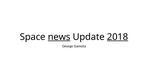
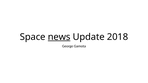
2018 underline: present -> none
